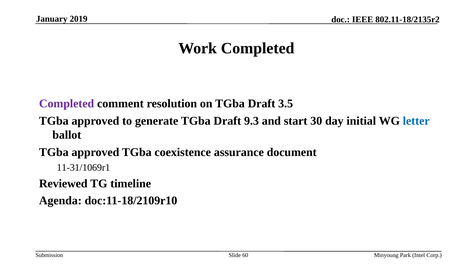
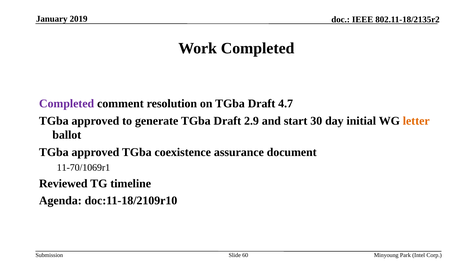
3.5: 3.5 -> 4.7
9.3: 9.3 -> 2.9
letter colour: blue -> orange
11-31/1069r1: 11-31/1069r1 -> 11-70/1069r1
